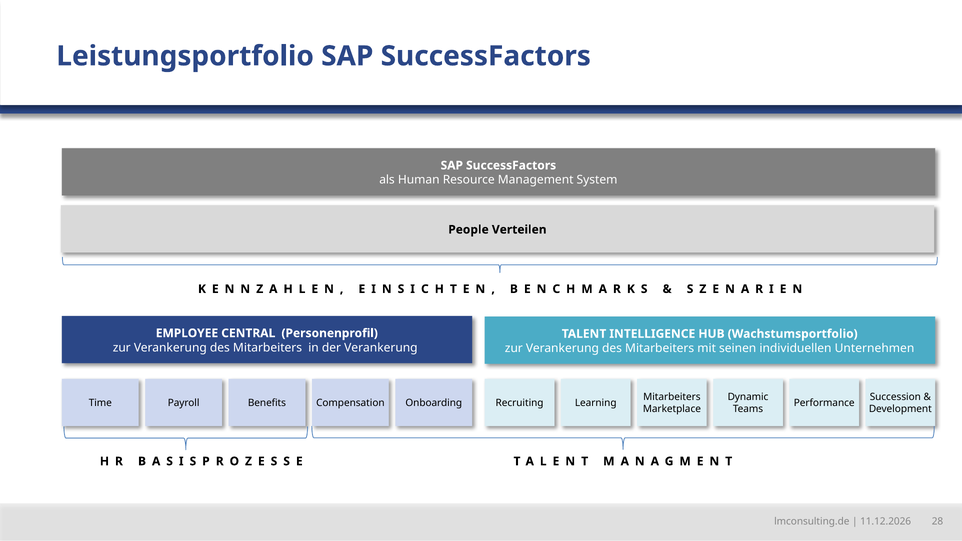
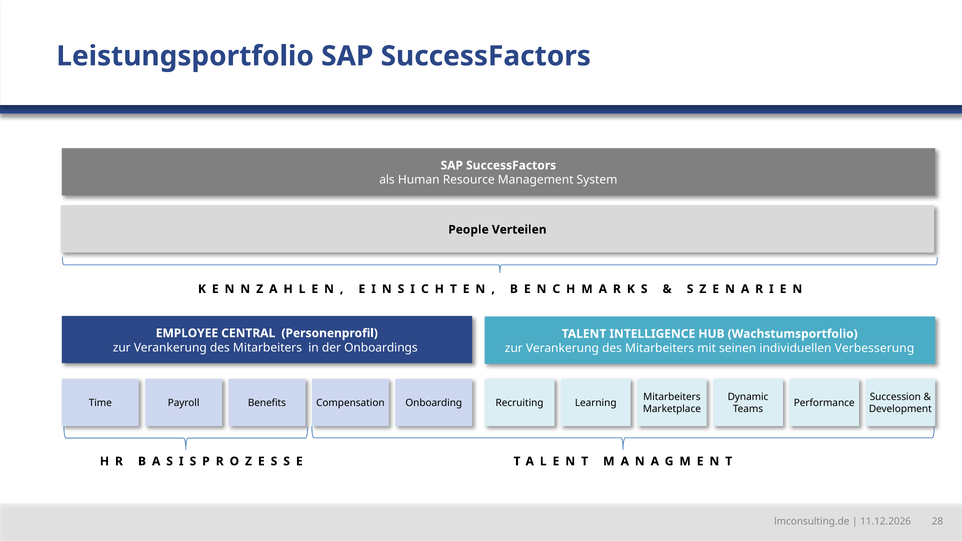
der Verankerung: Verankerung -> Onboardings
Unternehmen: Unternehmen -> Verbesserung
